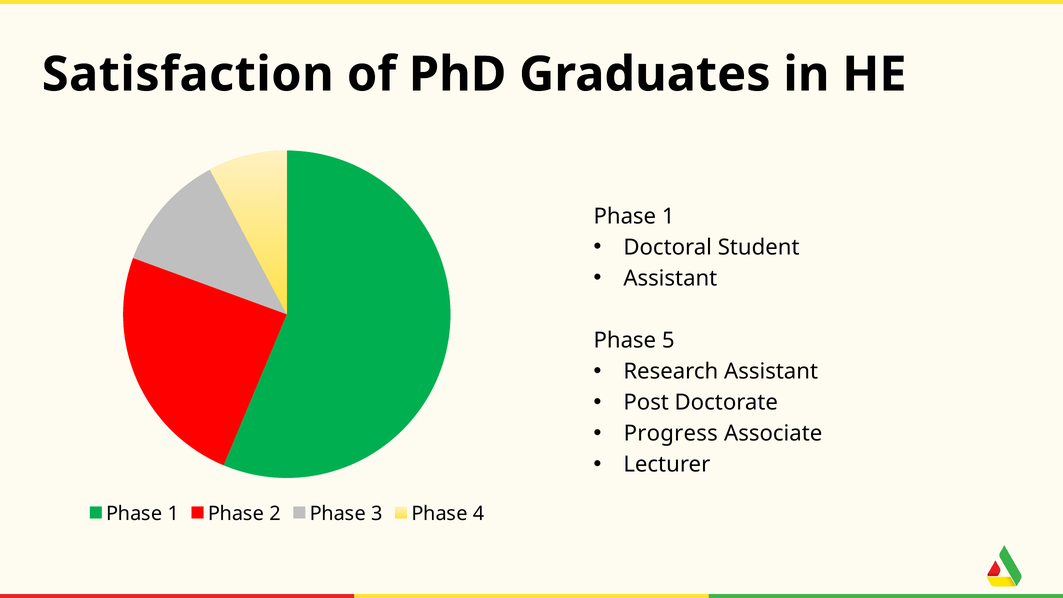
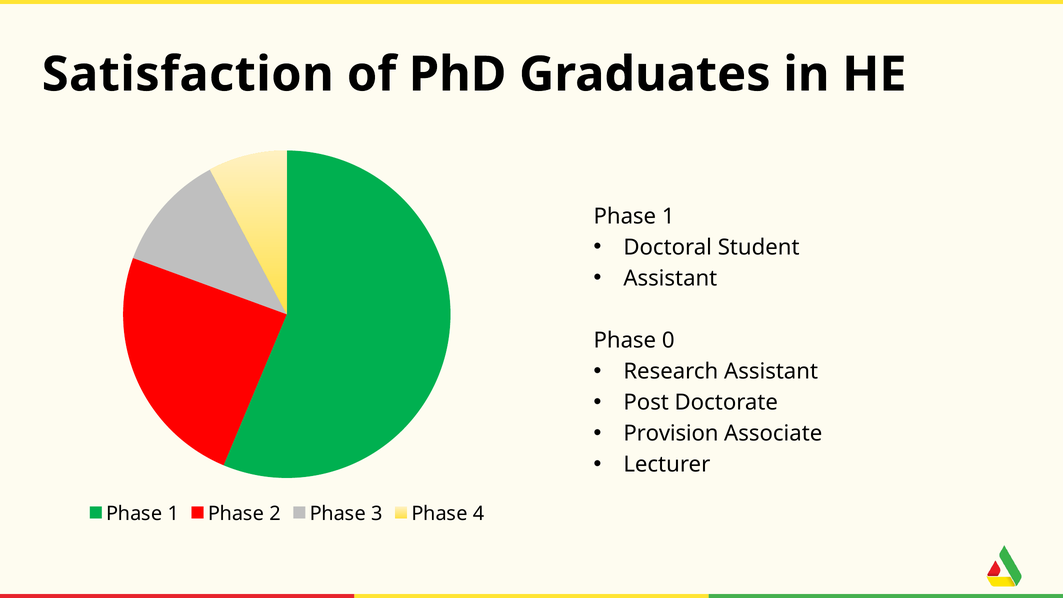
5: 5 -> 0
Progress: Progress -> Provision
